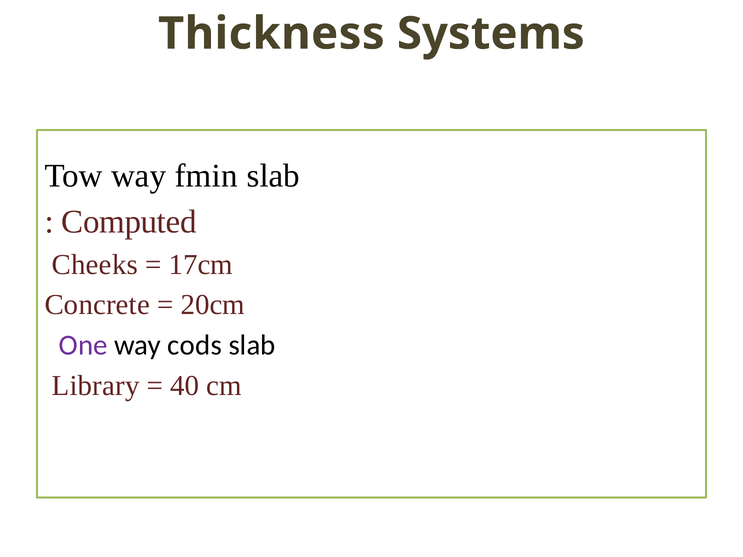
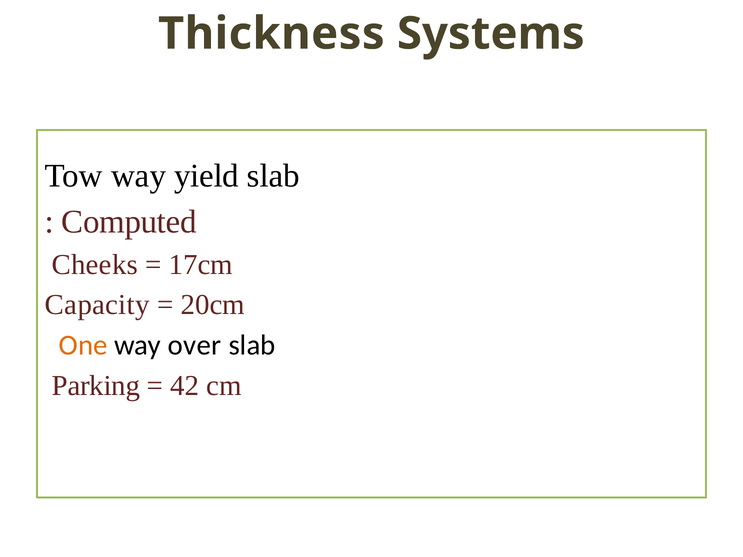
fmin: fmin -> yield
Concrete: Concrete -> Capacity
One colour: purple -> orange
cods: cods -> over
Library: Library -> Parking
40: 40 -> 42
